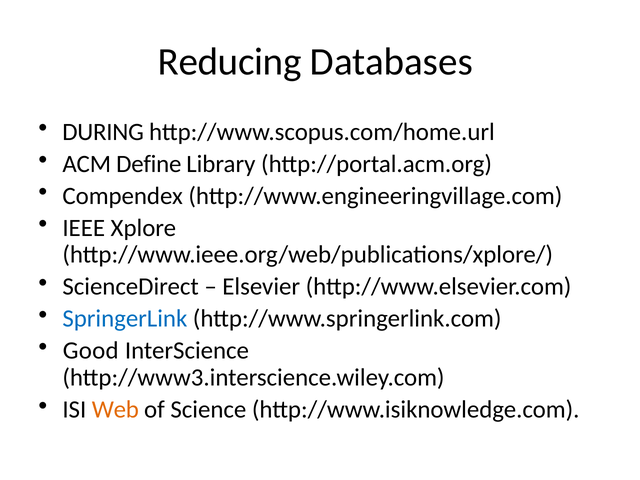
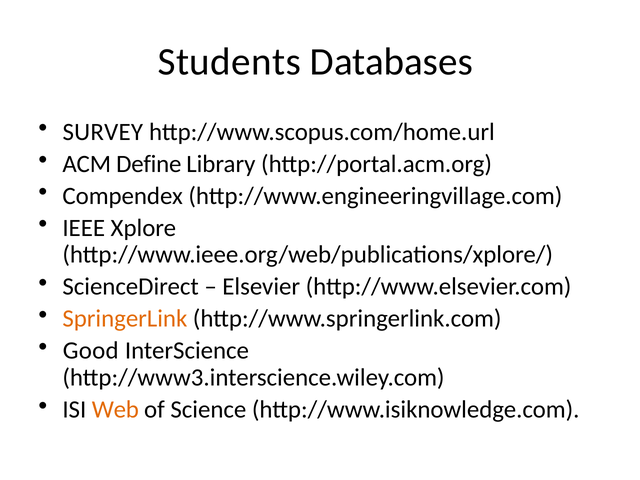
Reducing: Reducing -> Students
DURING: DURING -> SURVEY
SpringerLink colour: blue -> orange
